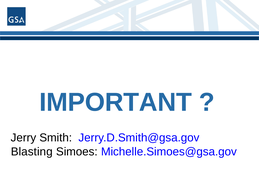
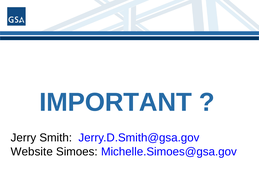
Blasting: Blasting -> Website
